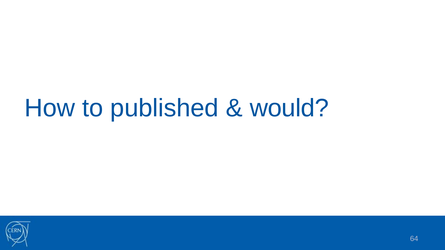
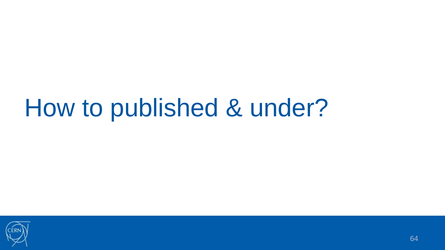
would: would -> under
